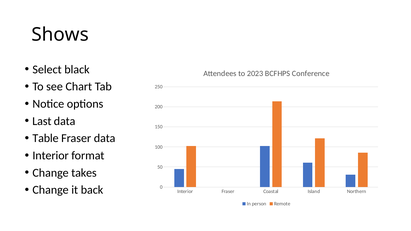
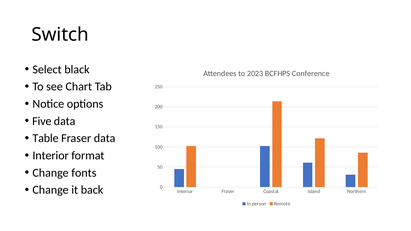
Shows: Shows -> Switch
Last: Last -> Five
takes: takes -> fonts
